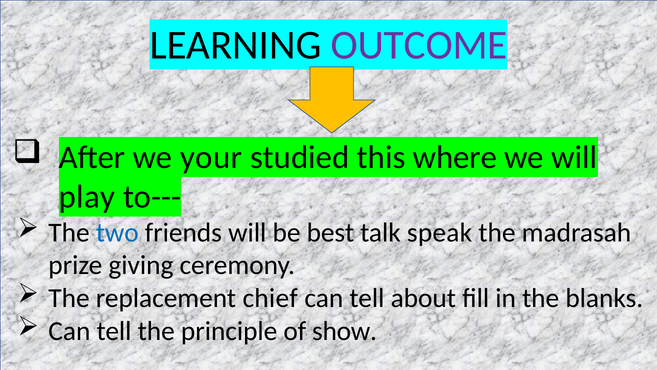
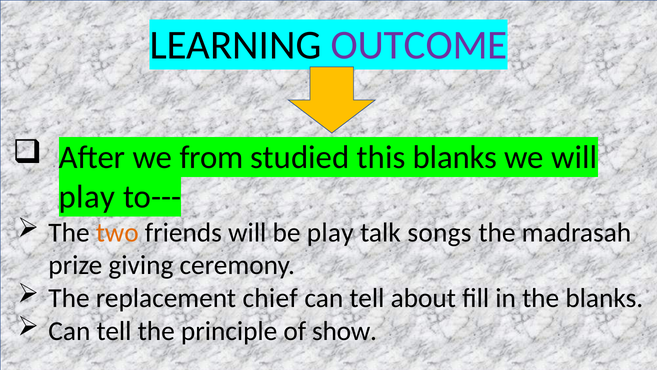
your: your -> from
this where: where -> blanks
two colour: blue -> orange
be best: best -> play
speak: speak -> songs
